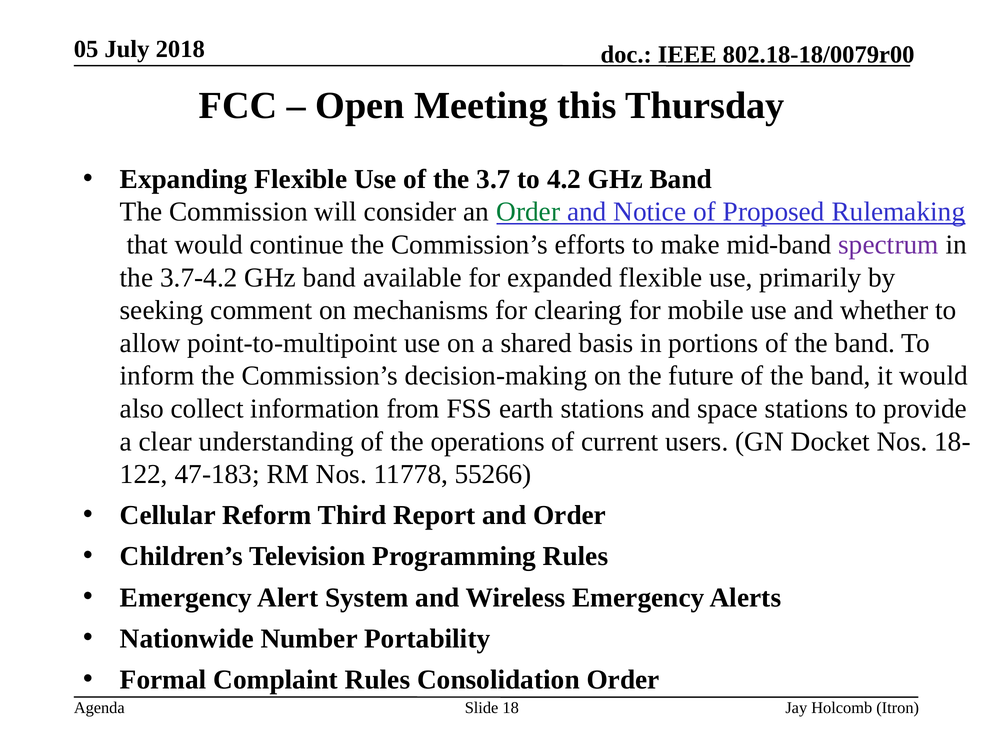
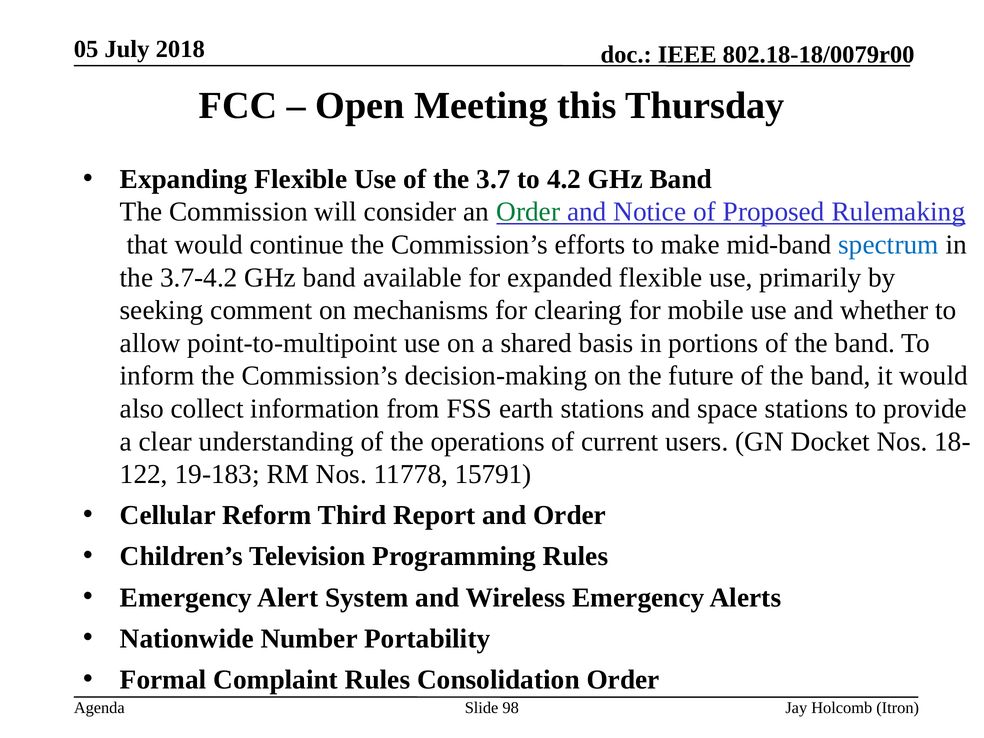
spectrum colour: purple -> blue
47-183: 47-183 -> 19-183
55266: 55266 -> 15791
18: 18 -> 98
